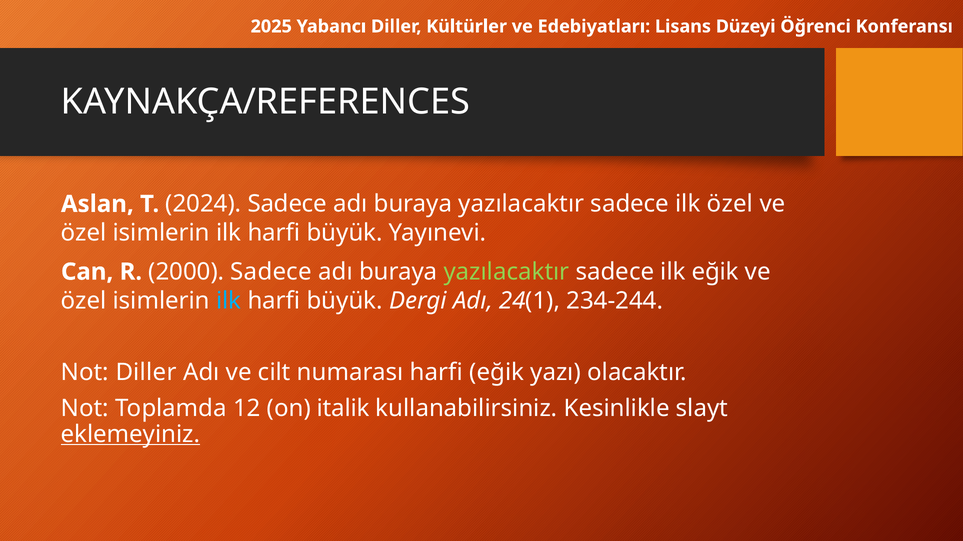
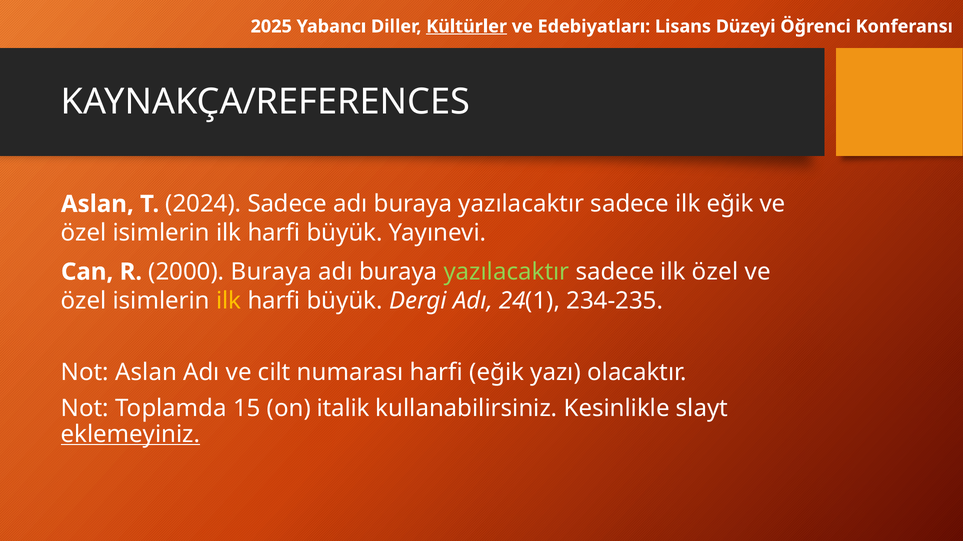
Kültürler underline: none -> present
ilk özel: özel -> eğik
2000 Sadece: Sadece -> Buraya
ilk eğik: eğik -> özel
ilk at (229, 301) colour: light blue -> yellow
234-244: 234-244 -> 234-235
Not Diller: Diller -> Aslan
12: 12 -> 15
